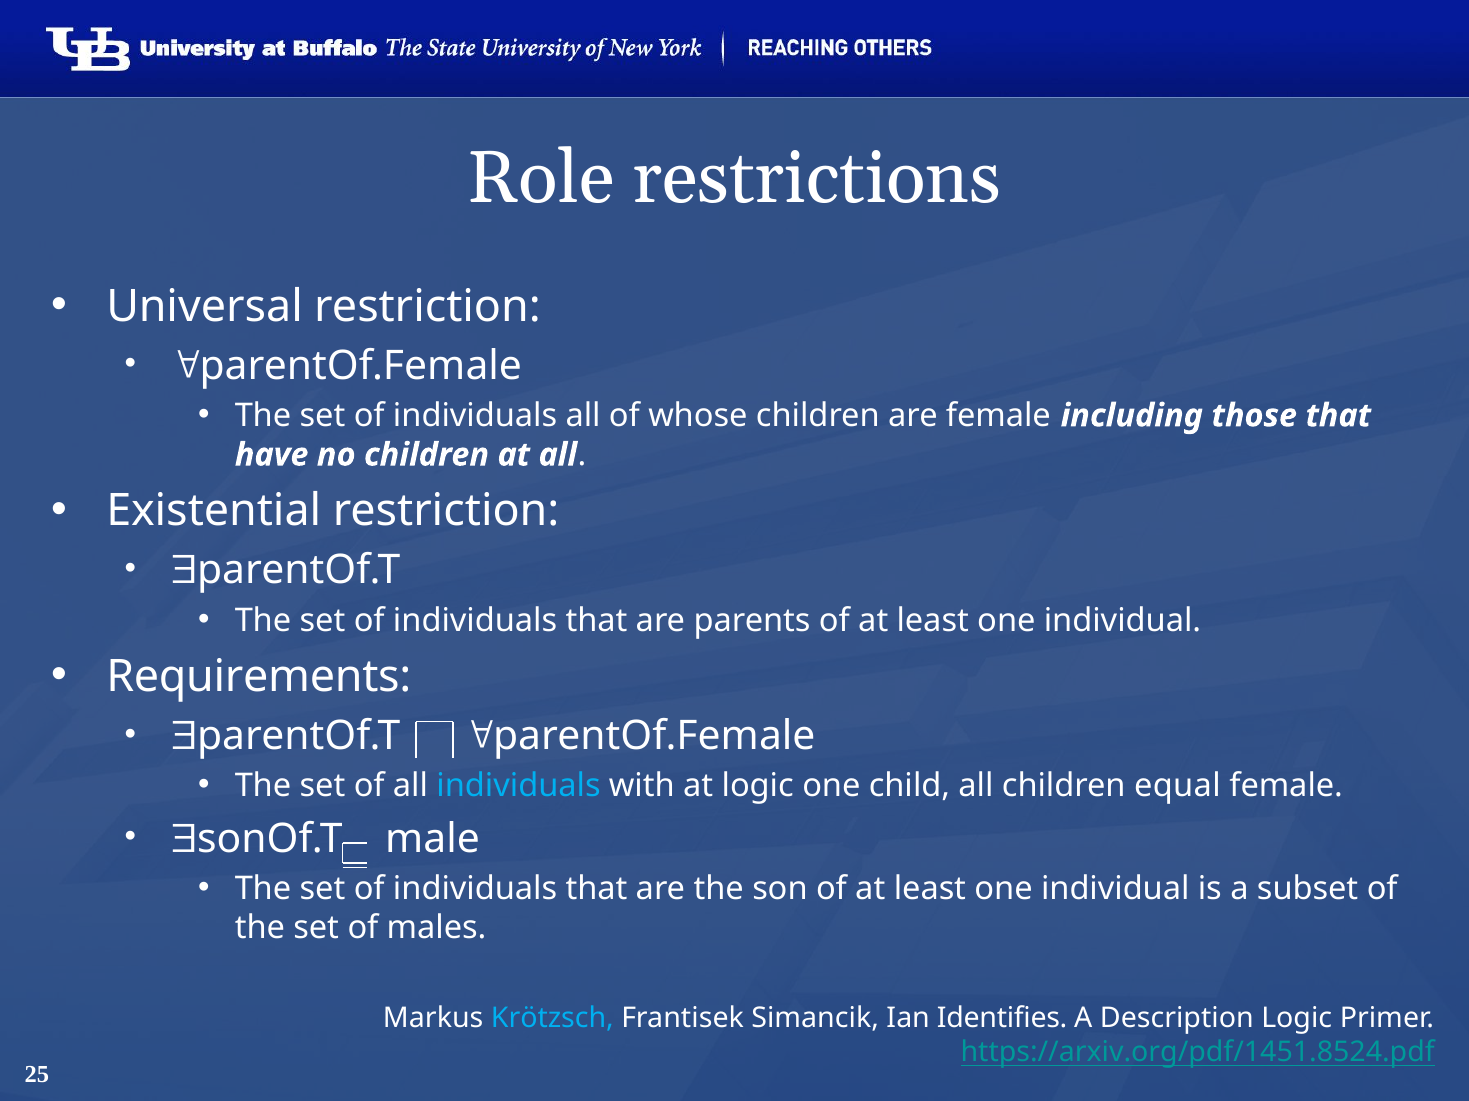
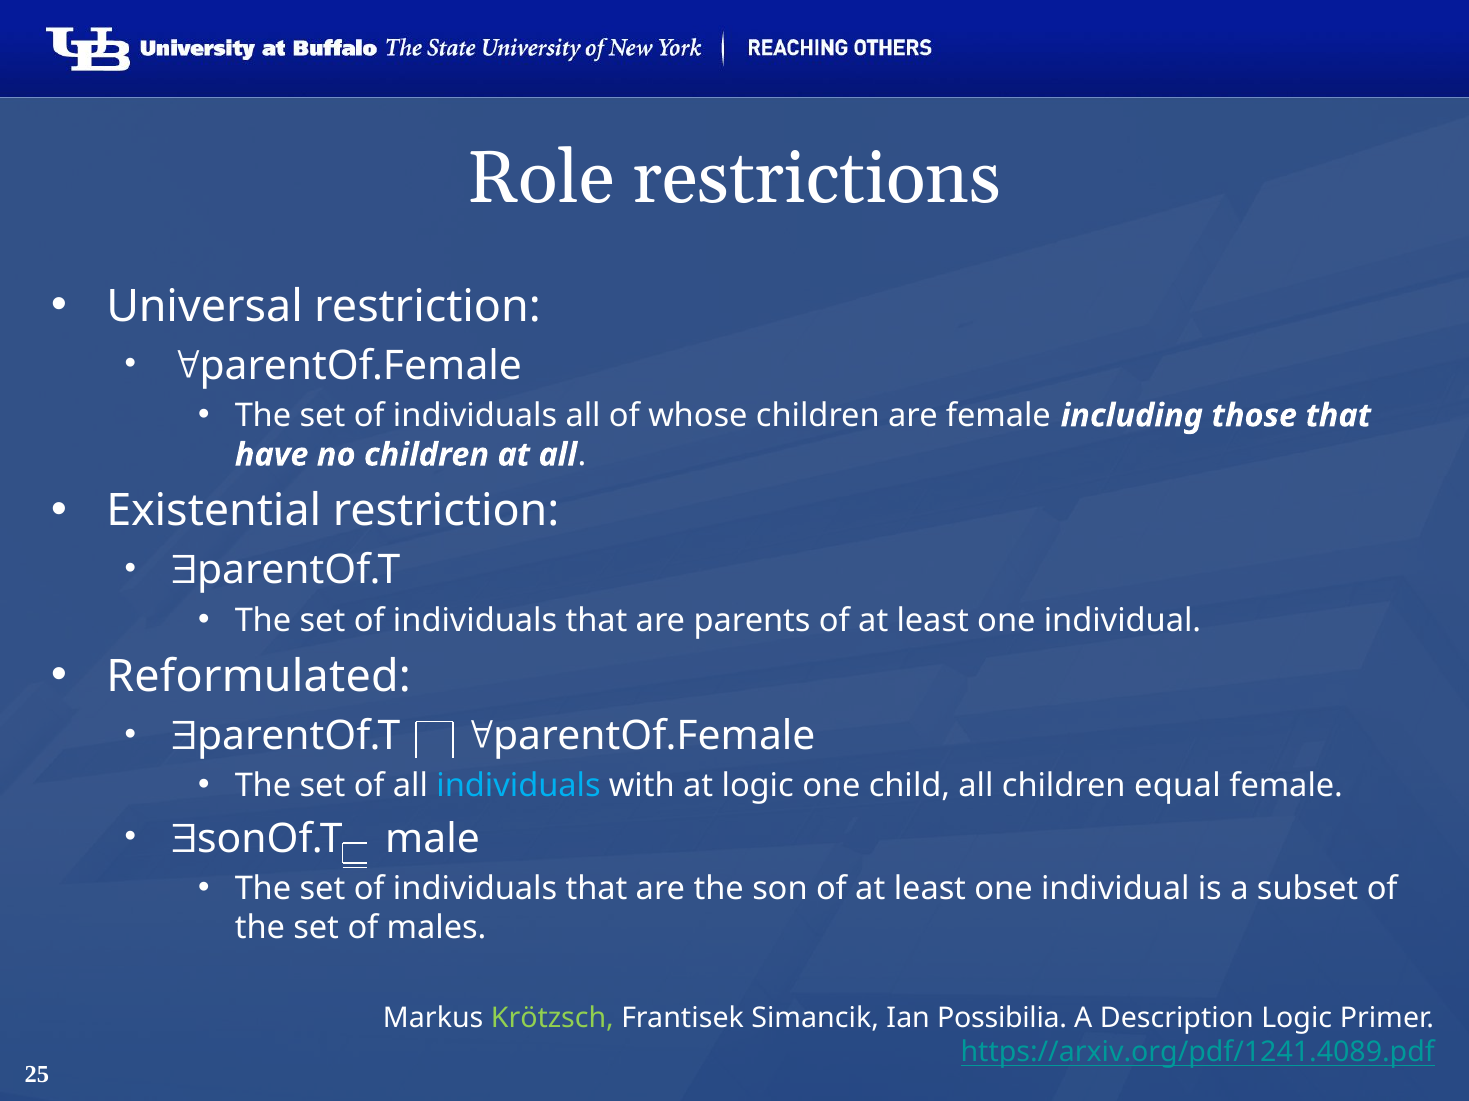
Requirements: Requirements -> Reformulated
Krötzsch colour: light blue -> light green
Identifies: Identifies -> Possibilia
https://arxiv.org/pdf/1451.8524.pdf: https://arxiv.org/pdf/1451.8524.pdf -> https://arxiv.org/pdf/1241.4089.pdf
